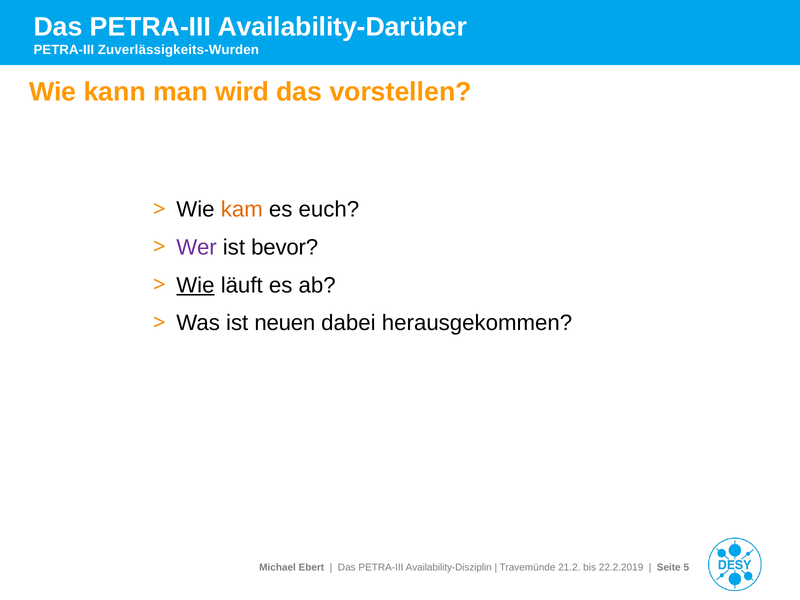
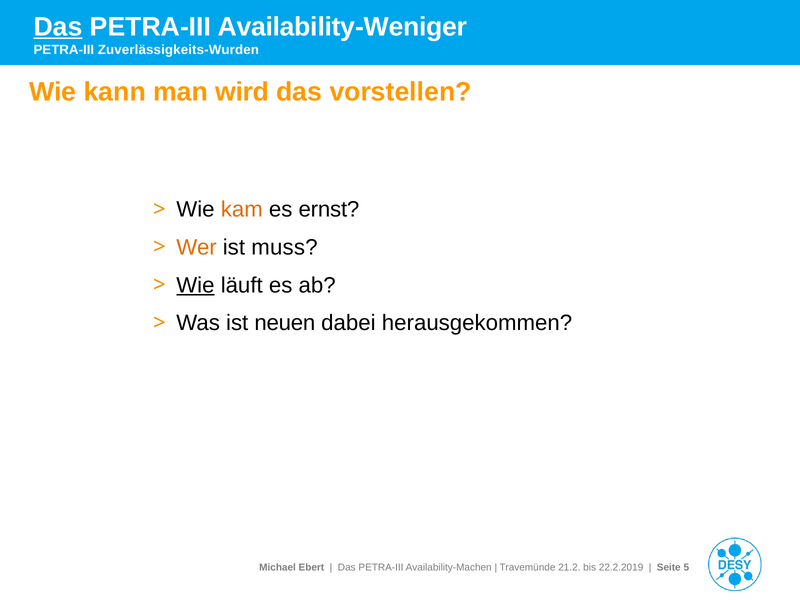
Das at (58, 27) underline: none -> present
Availability-Darüber: Availability-Darüber -> Availability-Weniger
euch: euch -> ernst
Wer colour: purple -> orange
bevor: bevor -> muss
Availability-Disziplin: Availability-Disziplin -> Availability-Machen
